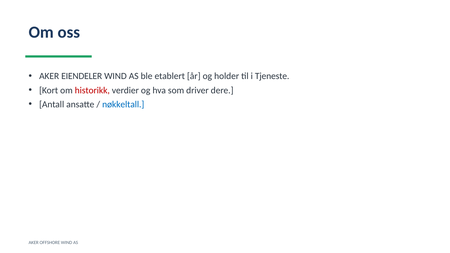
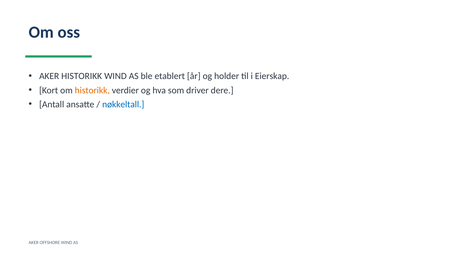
AKER EIENDELER: EIENDELER -> HISTORIKK
Tjeneste: Tjeneste -> Eierskap
historikk at (92, 90) colour: red -> orange
